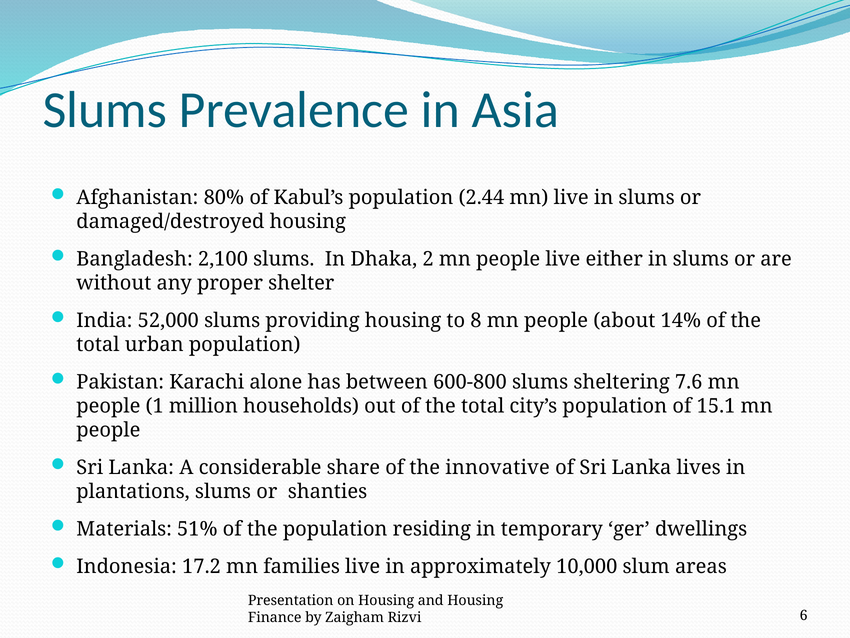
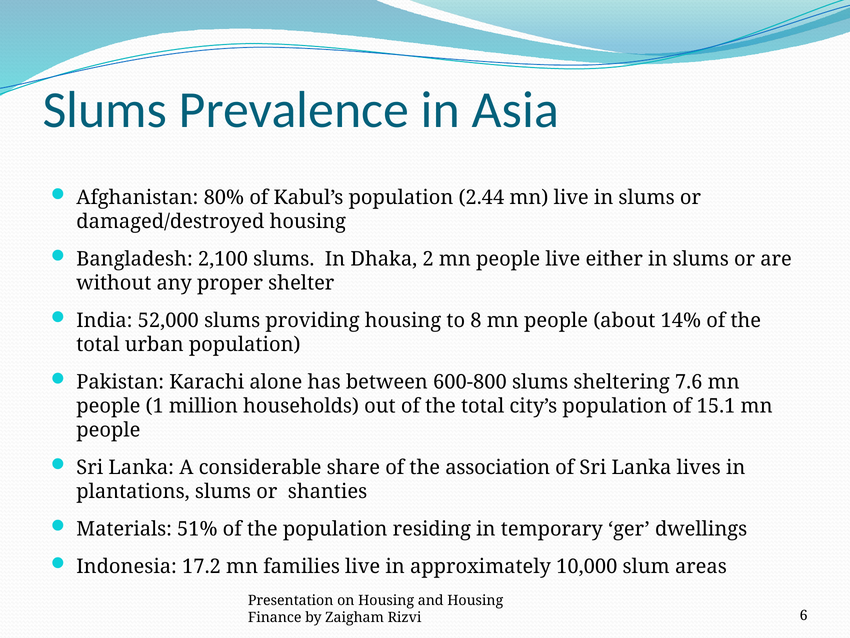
innovative: innovative -> association
